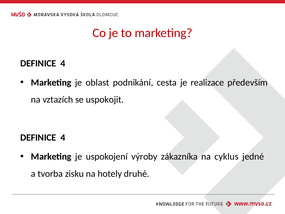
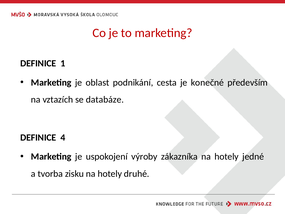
4 at (63, 63): 4 -> 1
realizace: realizace -> konečné
uspokojit: uspokojit -> databáze
zákazníka na cyklus: cyklus -> hotely
